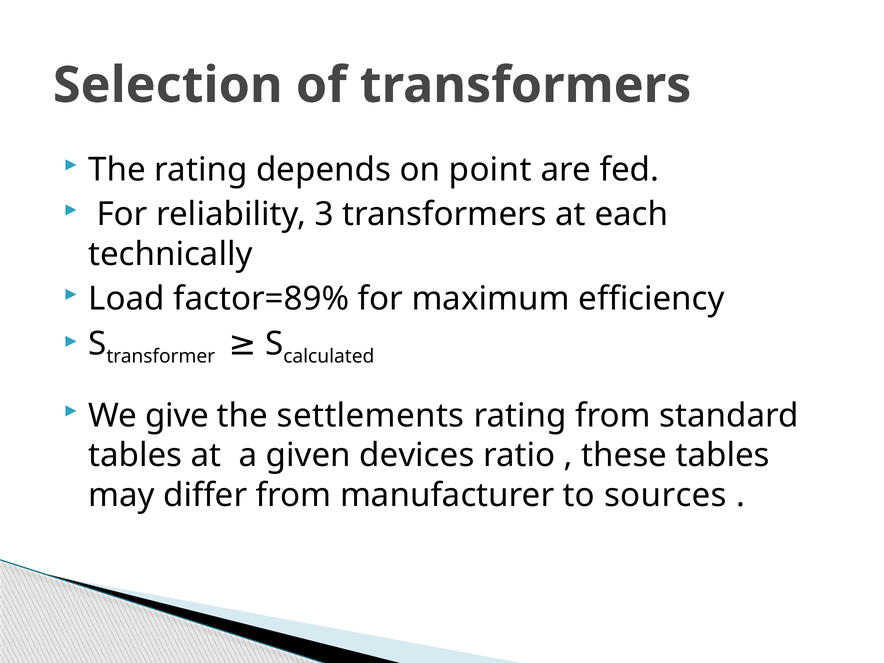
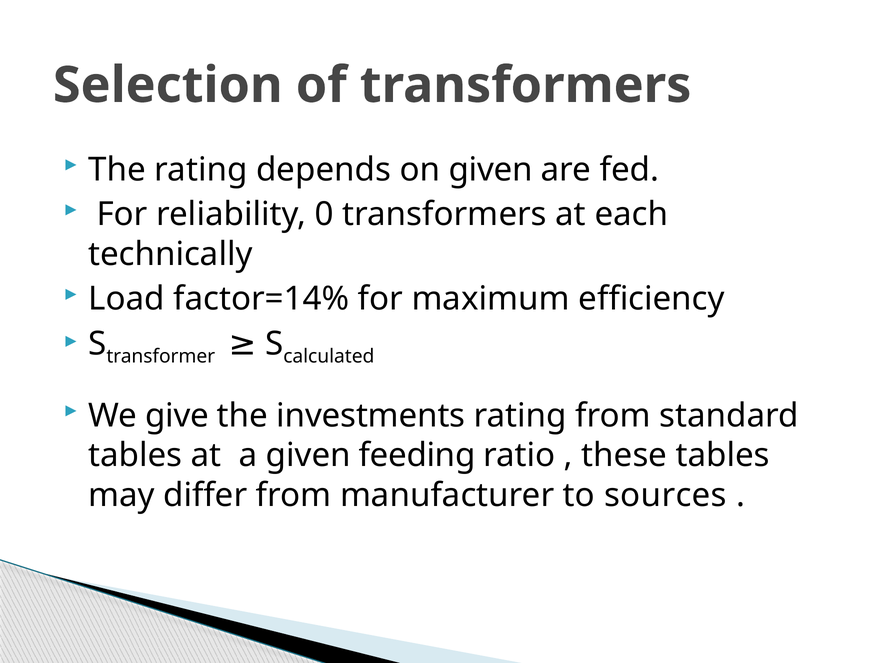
on point: point -> given
3: 3 -> 0
factor=89%: factor=89% -> factor=14%
settlements: settlements -> investments
devices: devices -> feeding
